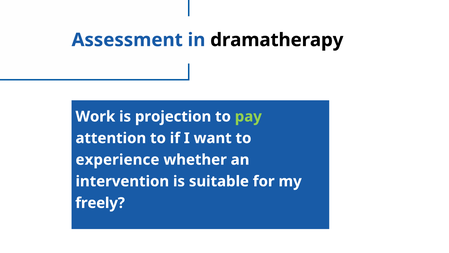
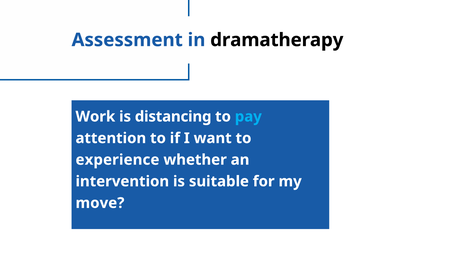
projection: projection -> distancing
pay colour: light green -> light blue
freely: freely -> move
